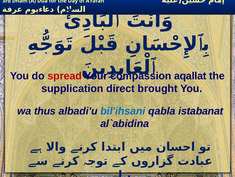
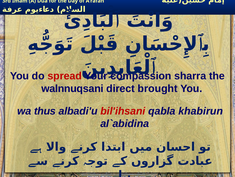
aqallat: aqallat -> sharra
supplication: supplication -> walnnuqsani
bil'ihsani colour: blue -> red
istabanat: istabanat -> khabirun
